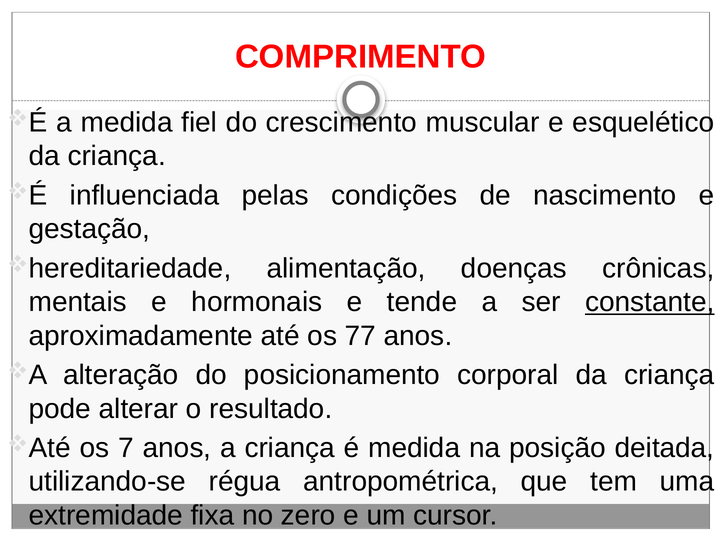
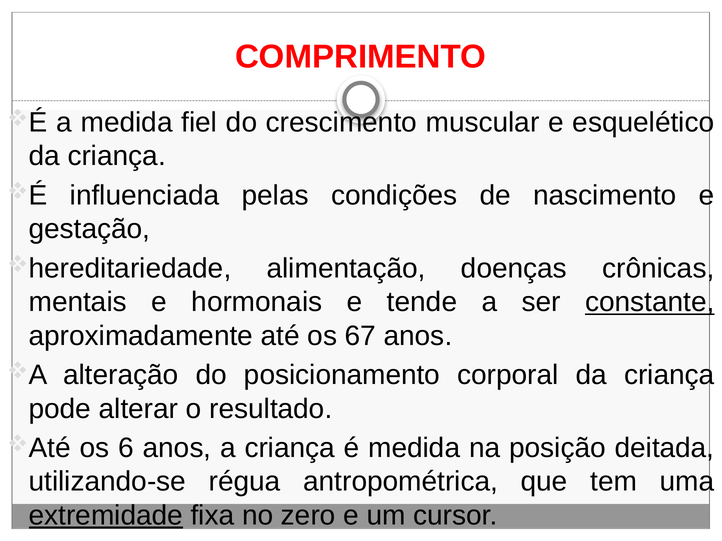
77: 77 -> 67
7: 7 -> 6
extremidade underline: none -> present
